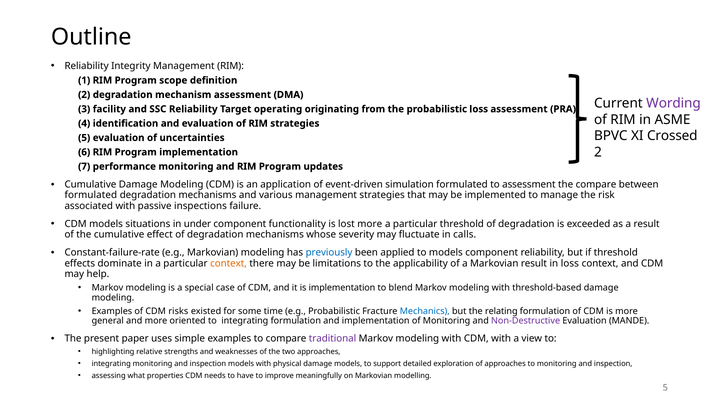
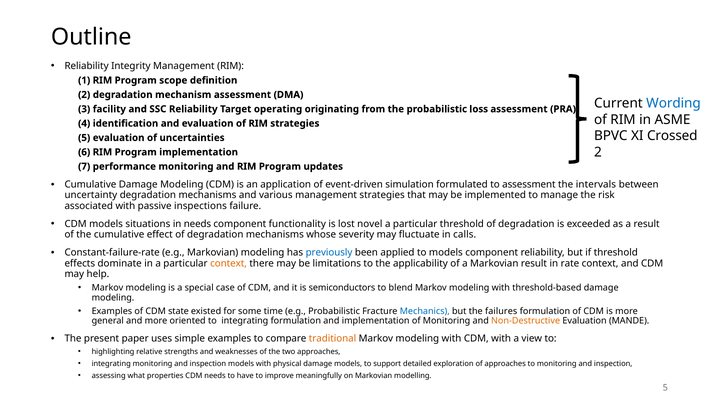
Wording colour: purple -> blue
the compare: compare -> intervals
formulated at (91, 195): formulated -> uncertainty
in under: under -> needs
lost more: more -> novel
in loss: loss -> rate
is implementation: implementation -> semiconductors
risks: risks -> state
relating: relating -> failures
Non-Destructive colour: purple -> orange
traditional colour: purple -> orange
